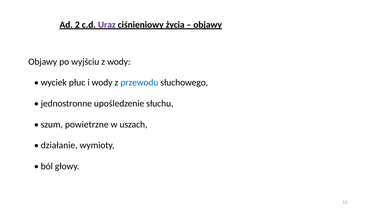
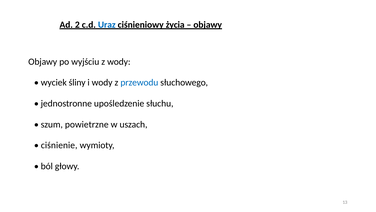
Uraz colour: purple -> blue
płuc: płuc -> śliny
działanie: działanie -> ciśnienie
